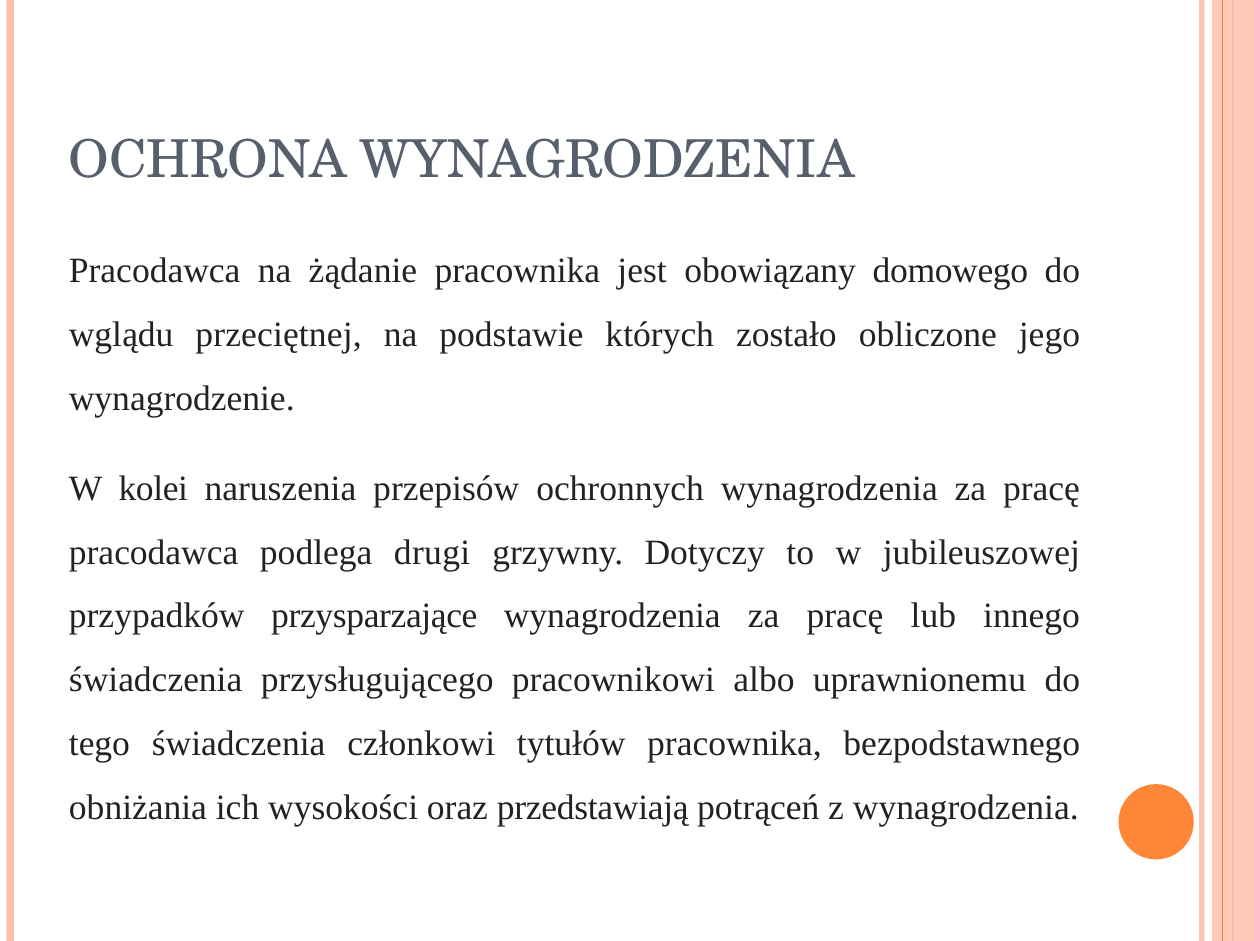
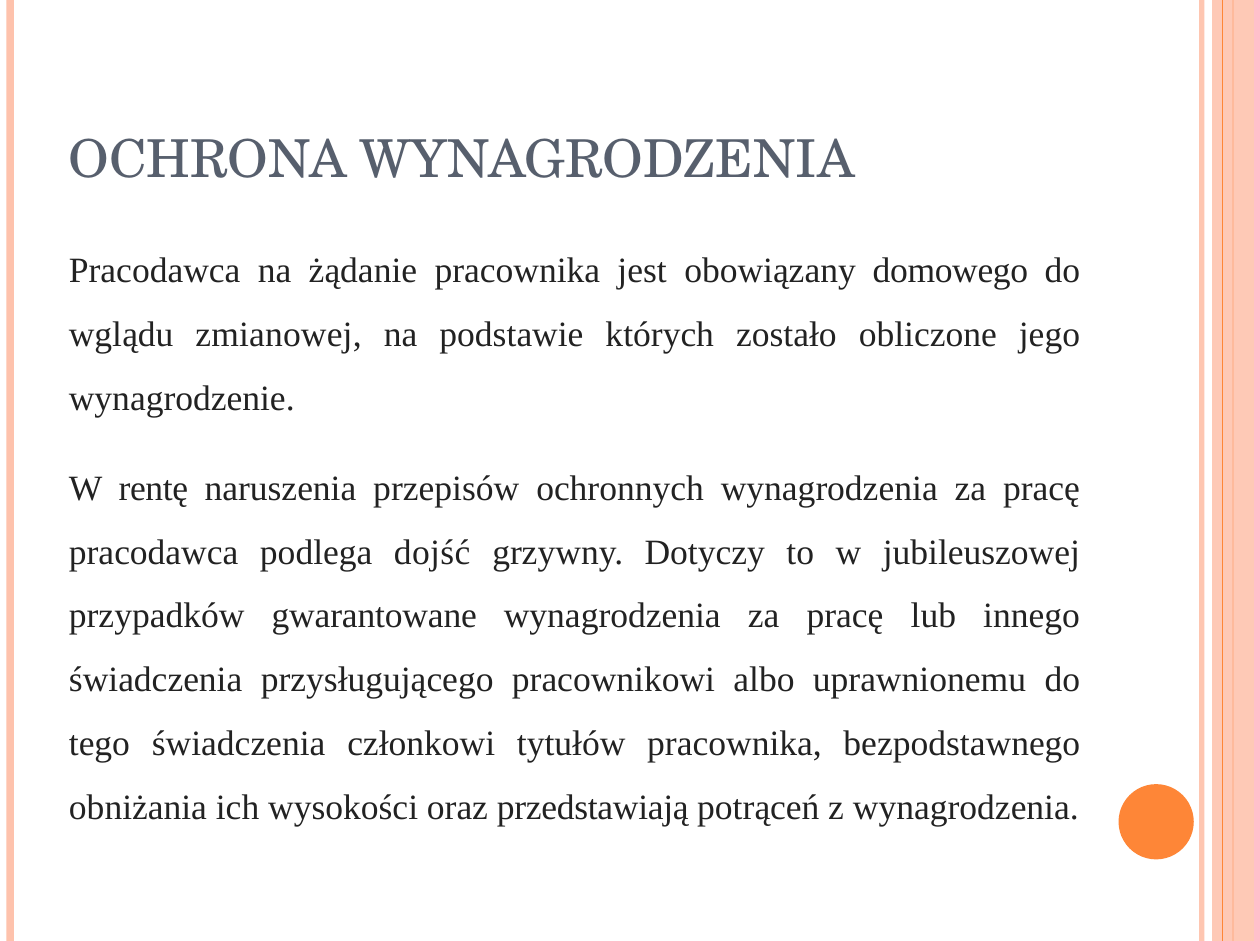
przeciętnej: przeciętnej -> zmianowej
kolei: kolei -> rentę
drugi: drugi -> dojść
przysparzające: przysparzające -> gwarantowane
